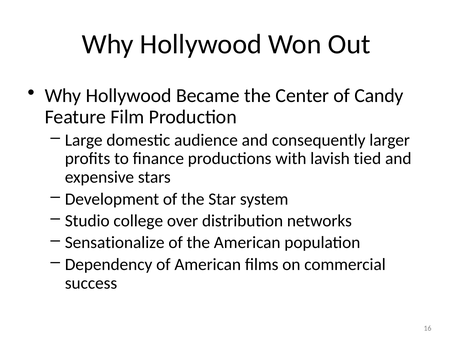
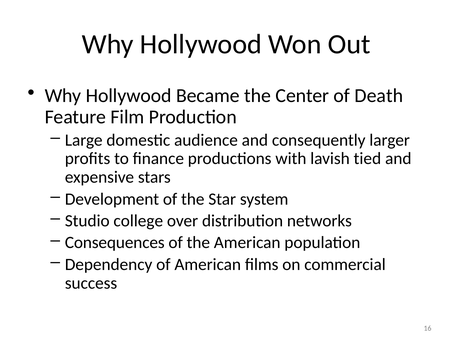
Candy: Candy -> Death
Sensationalize: Sensationalize -> Consequences
